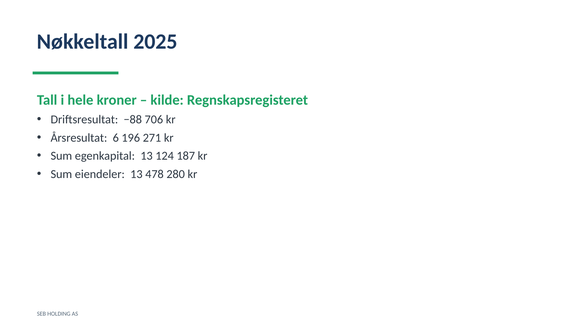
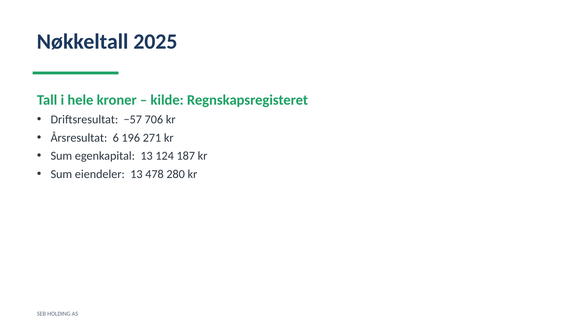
−88: −88 -> −57
